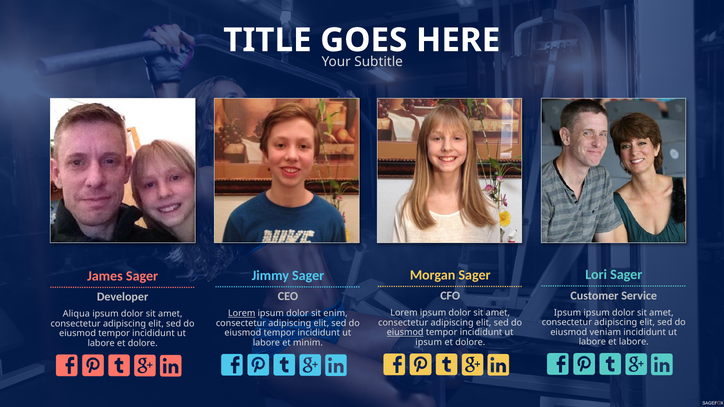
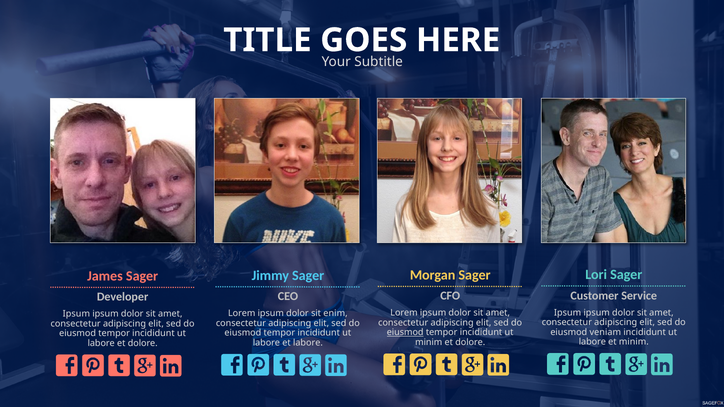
Lorem at (242, 314) underline: present -> none
Aliqua at (76, 314): Aliqua -> Ipsum
et labore: labore -> minim
ipsum at (429, 342): ipsum -> minim
et minim: minim -> labore
